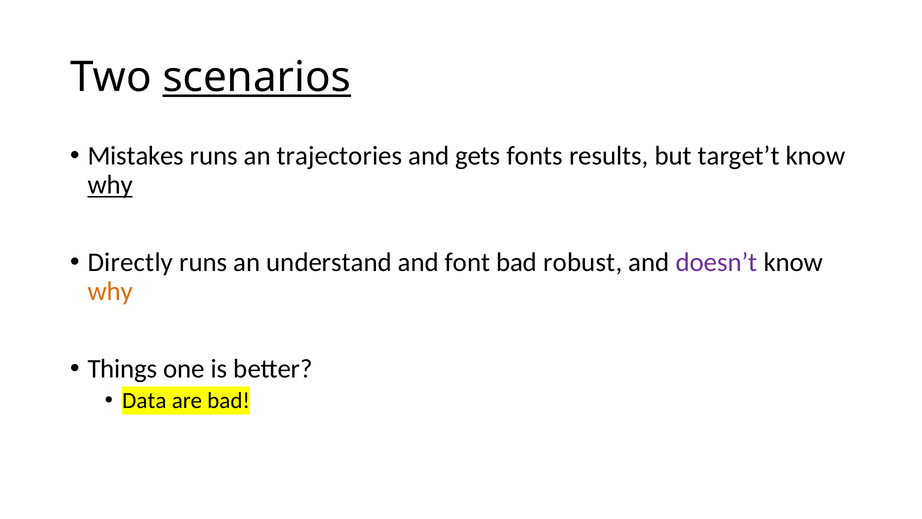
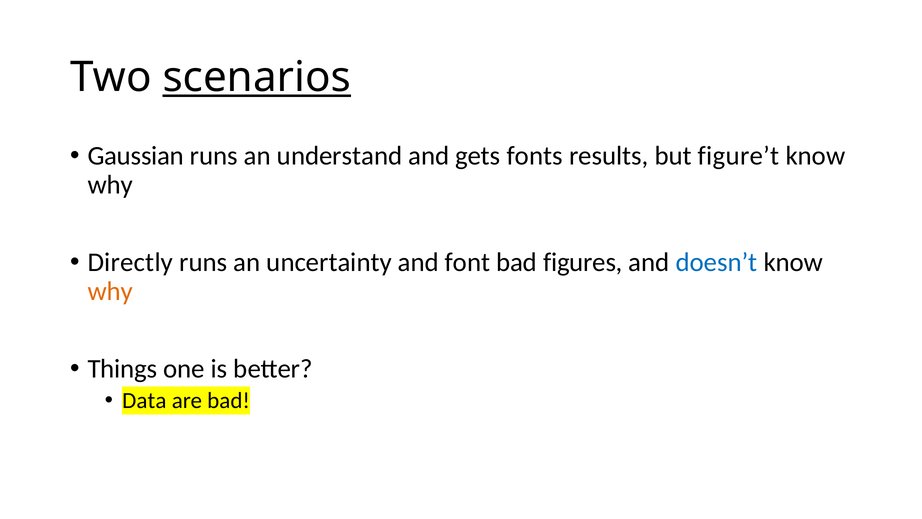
Mistakes: Mistakes -> Gaussian
trajectories: trajectories -> understand
target’t: target’t -> figure’t
why at (110, 185) underline: present -> none
understand: understand -> uncertainty
robust: robust -> figures
doesn’t colour: purple -> blue
